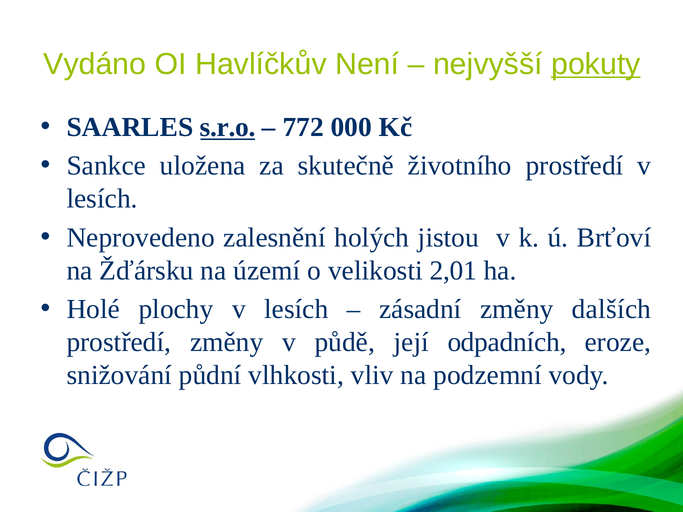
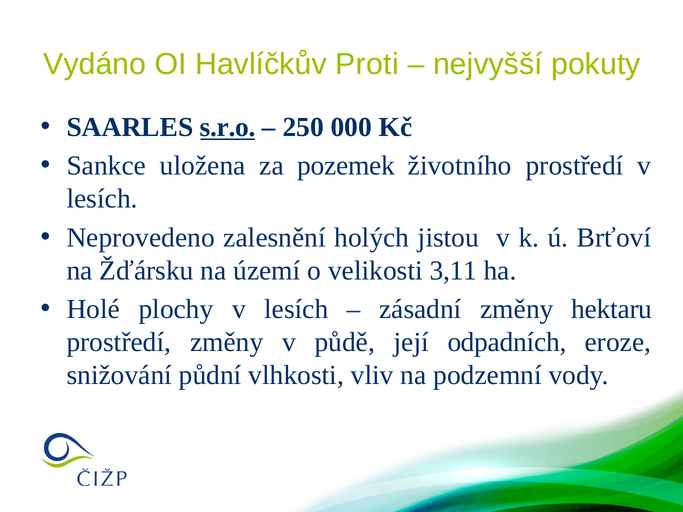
Není: Není -> Proti
pokuty underline: present -> none
772: 772 -> 250
skutečně: skutečně -> pozemek
2,01: 2,01 -> 3,11
dalších: dalších -> hektaru
